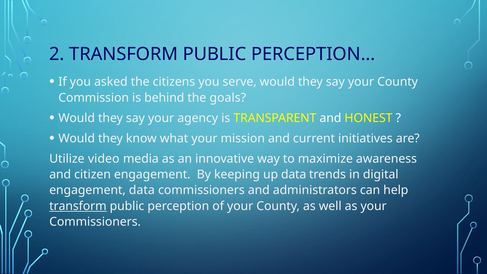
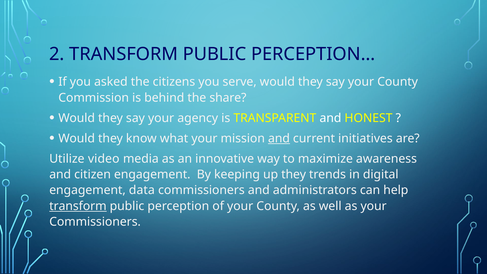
goals: goals -> share
and at (279, 138) underline: none -> present
up data: data -> they
